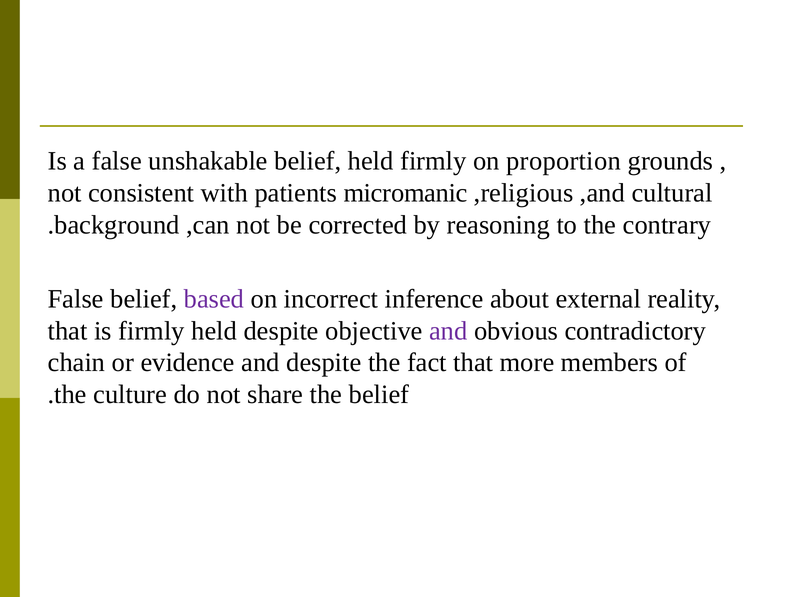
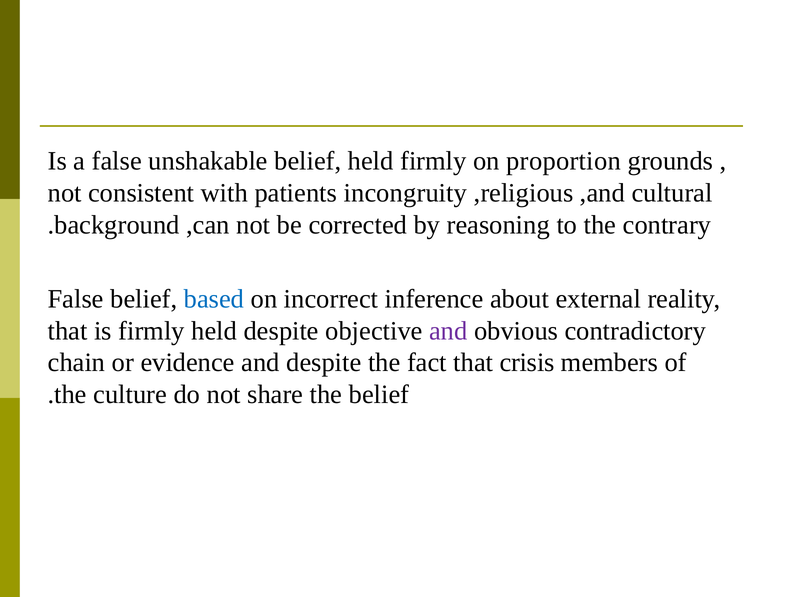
micromanic: micromanic -> incongruity
based colour: purple -> blue
more: more -> crisis
